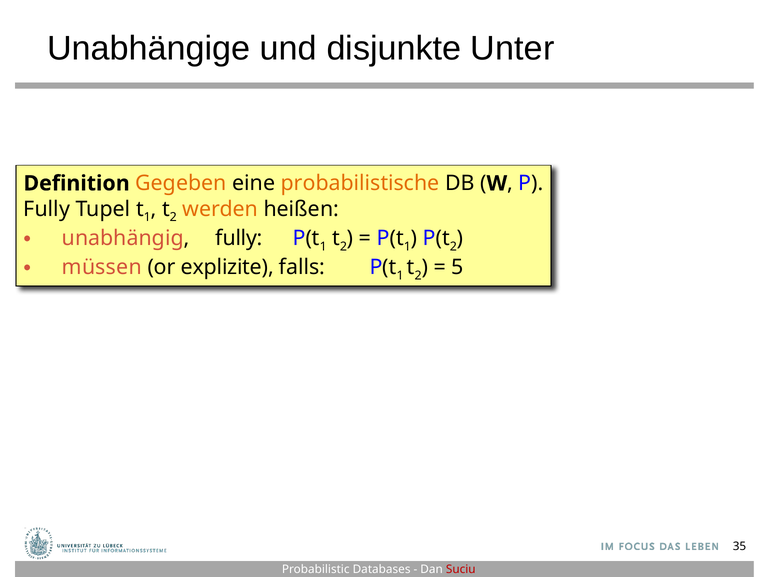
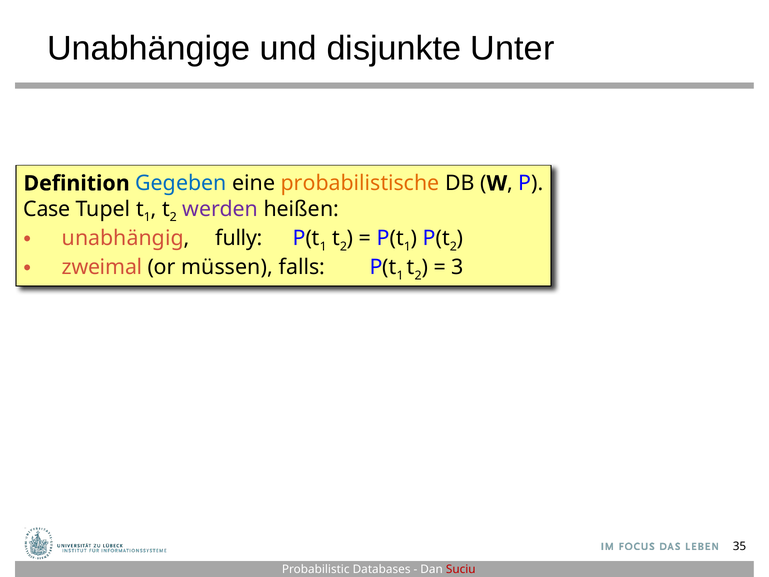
Gegeben colour: orange -> blue
Fully at (47, 209): Fully -> Case
werden colour: orange -> purple
müssen: müssen -> zweimal
explizite: explizite -> müssen
5: 5 -> 3
